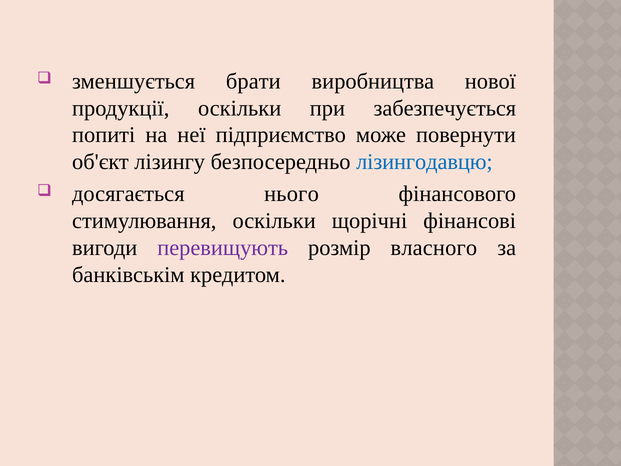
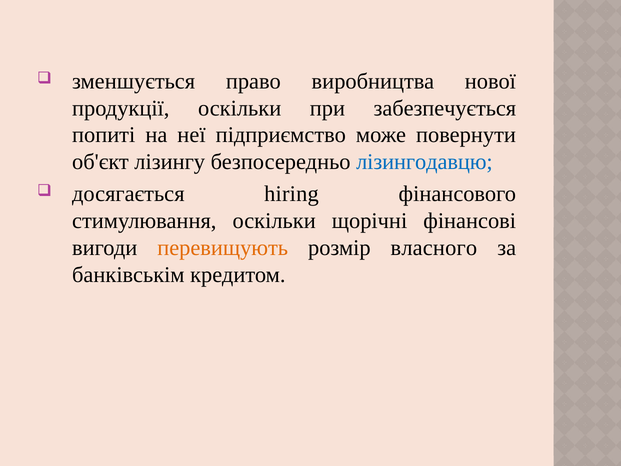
брати: брати -> право
нього: нього -> hiring
перевищують colour: purple -> orange
